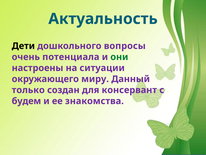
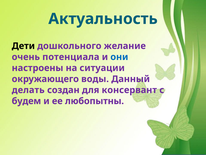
вопросы: вопросы -> желание
они colour: green -> blue
миру: миру -> воды
только: только -> делать
знакомства: знакомства -> любопытны
